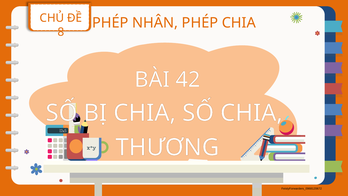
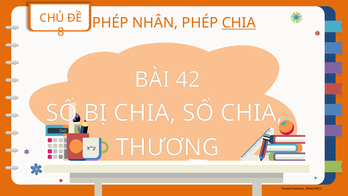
CHIA at (239, 23) underline: none -> present
